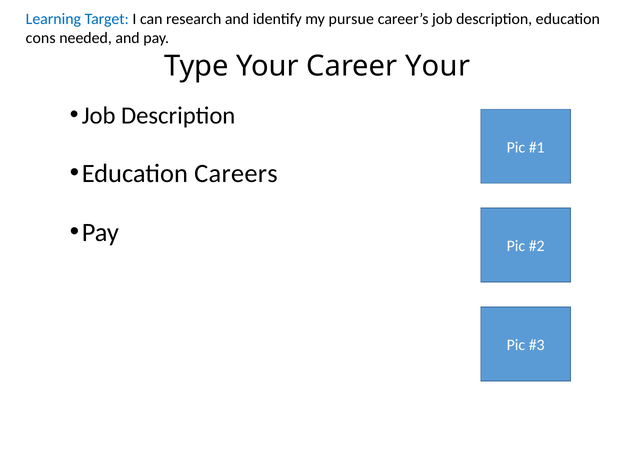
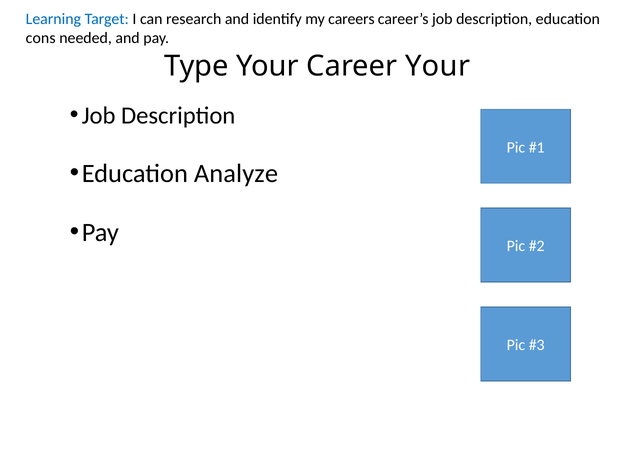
pursue: pursue -> careers
Careers: Careers -> Analyze
